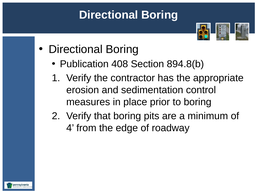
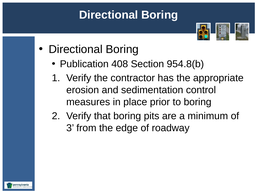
894.8(b: 894.8(b -> 954.8(b
4: 4 -> 3
